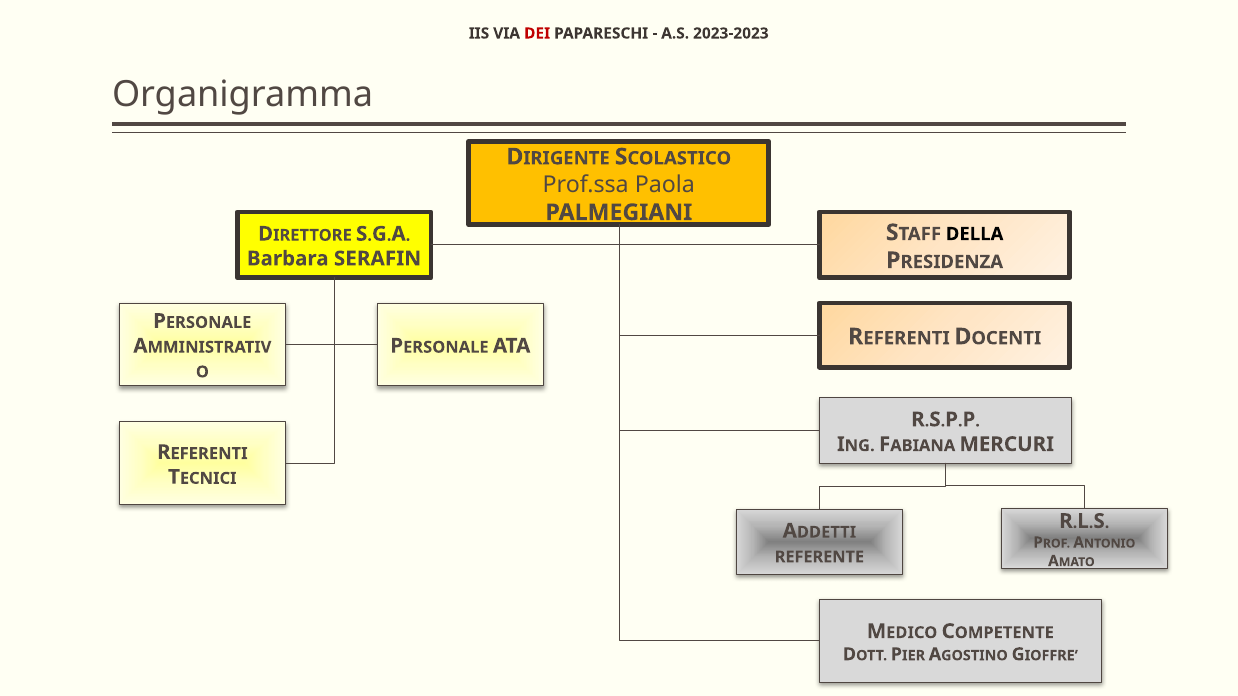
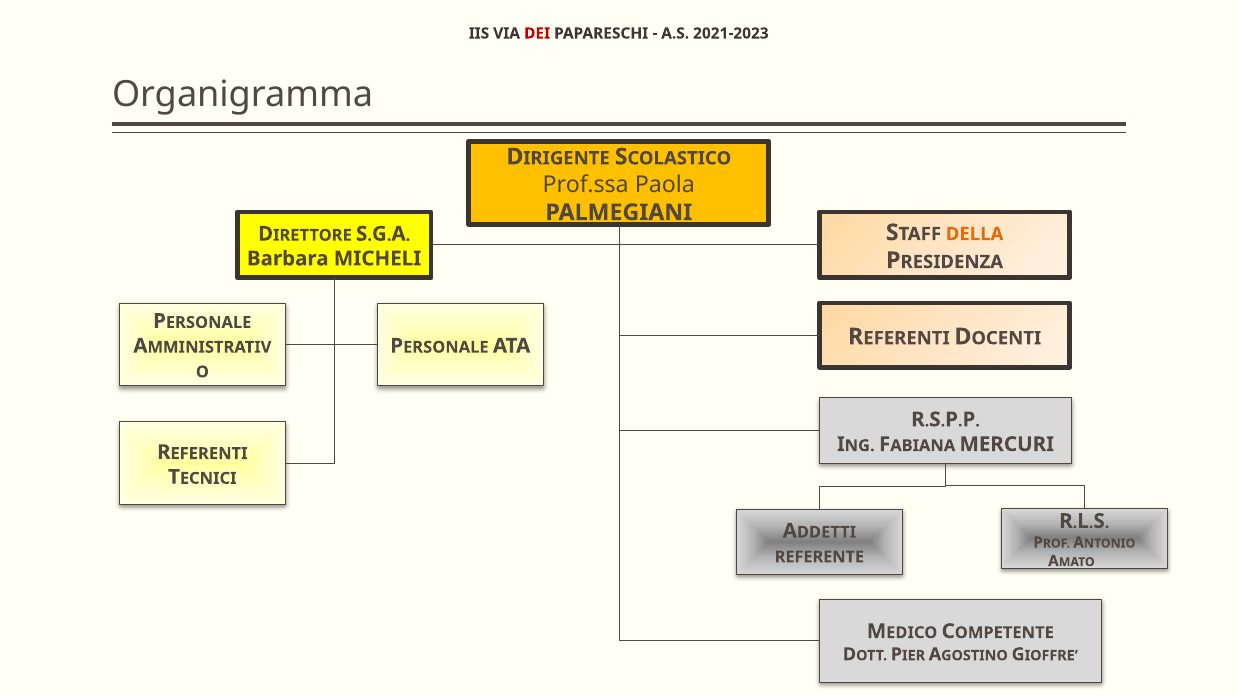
2023-2023: 2023-2023 -> 2021-2023
DELLA colour: black -> orange
SERAFIN: SERAFIN -> MICHELI
